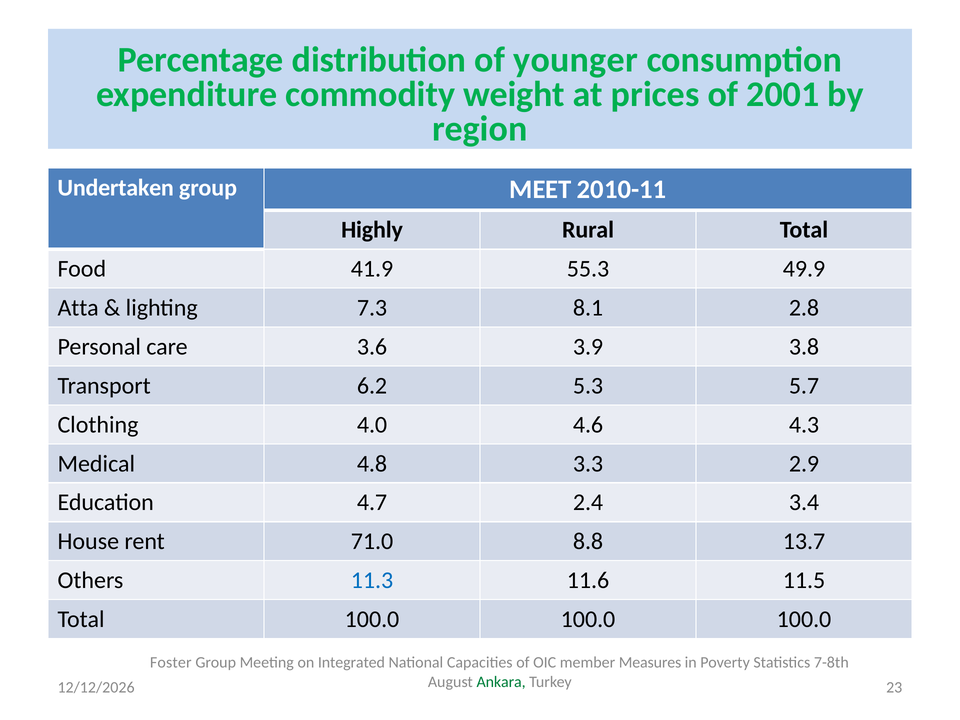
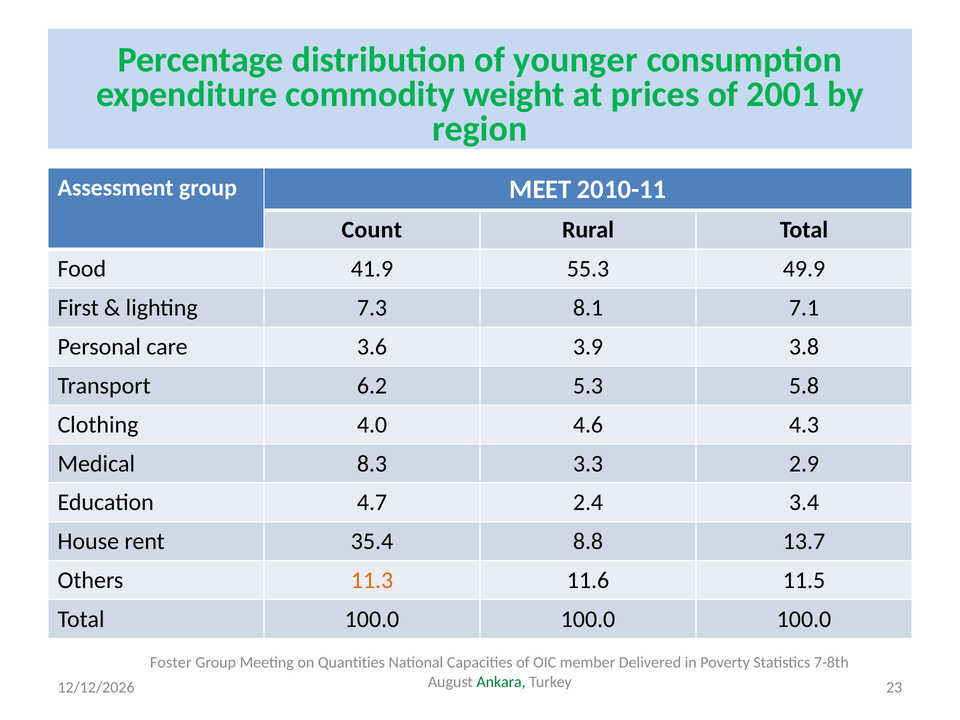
Undertaken: Undertaken -> Assessment
Highly: Highly -> Count
Atta: Atta -> First
2.8: 2.8 -> 7.1
5.7: 5.7 -> 5.8
4.8: 4.8 -> 8.3
71.0: 71.0 -> 35.4
11.3 colour: blue -> orange
Integrated: Integrated -> Quantities
Measures: Measures -> Delivered
